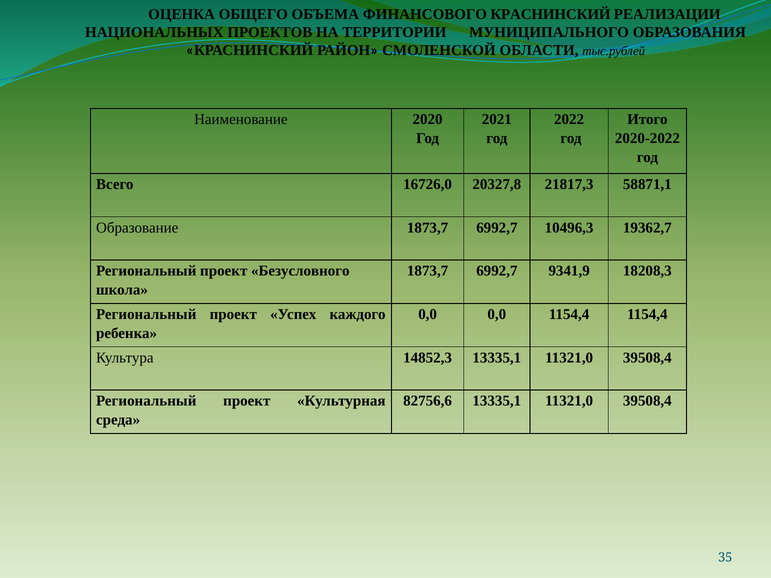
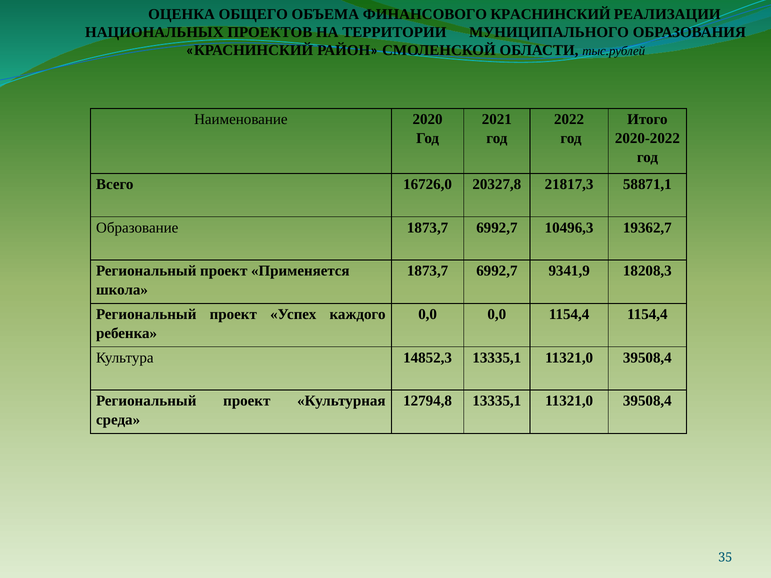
Безусловного: Безусловного -> Применяется
82756,6: 82756,6 -> 12794,8
